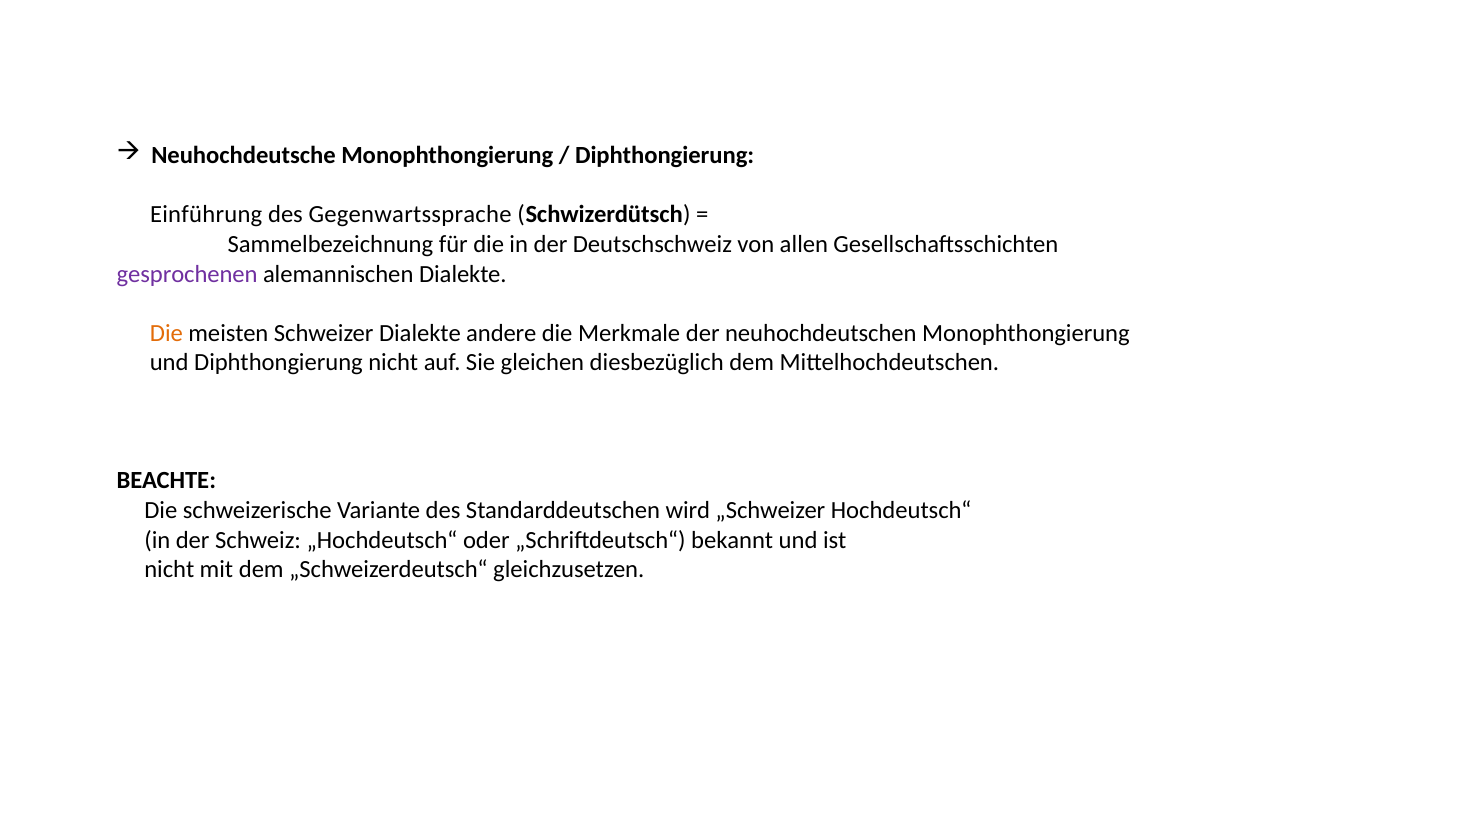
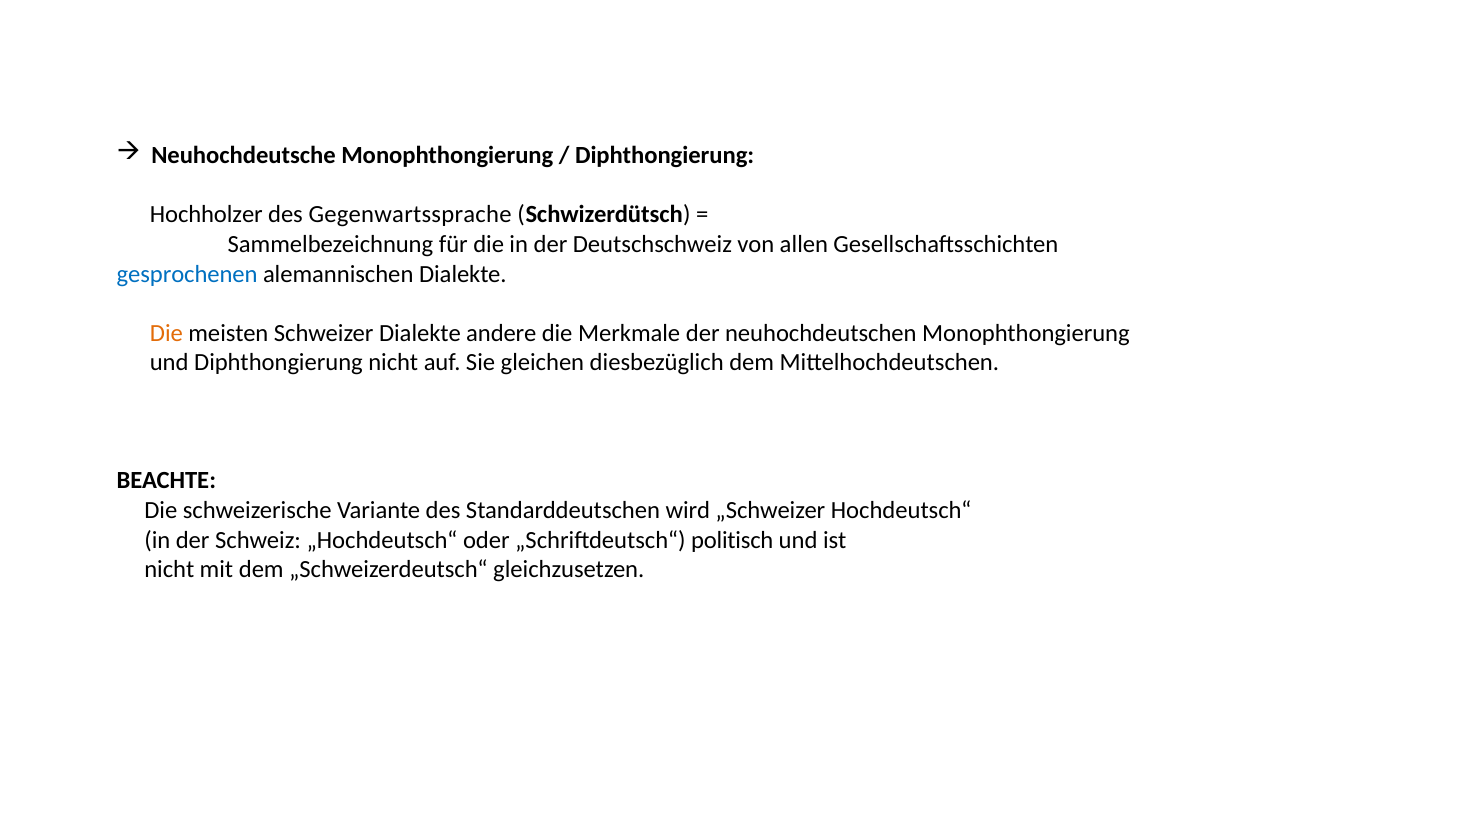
Einführung: Einführung -> Hochholzer
gesprochenen colour: purple -> blue
bekannt: bekannt -> politisch
